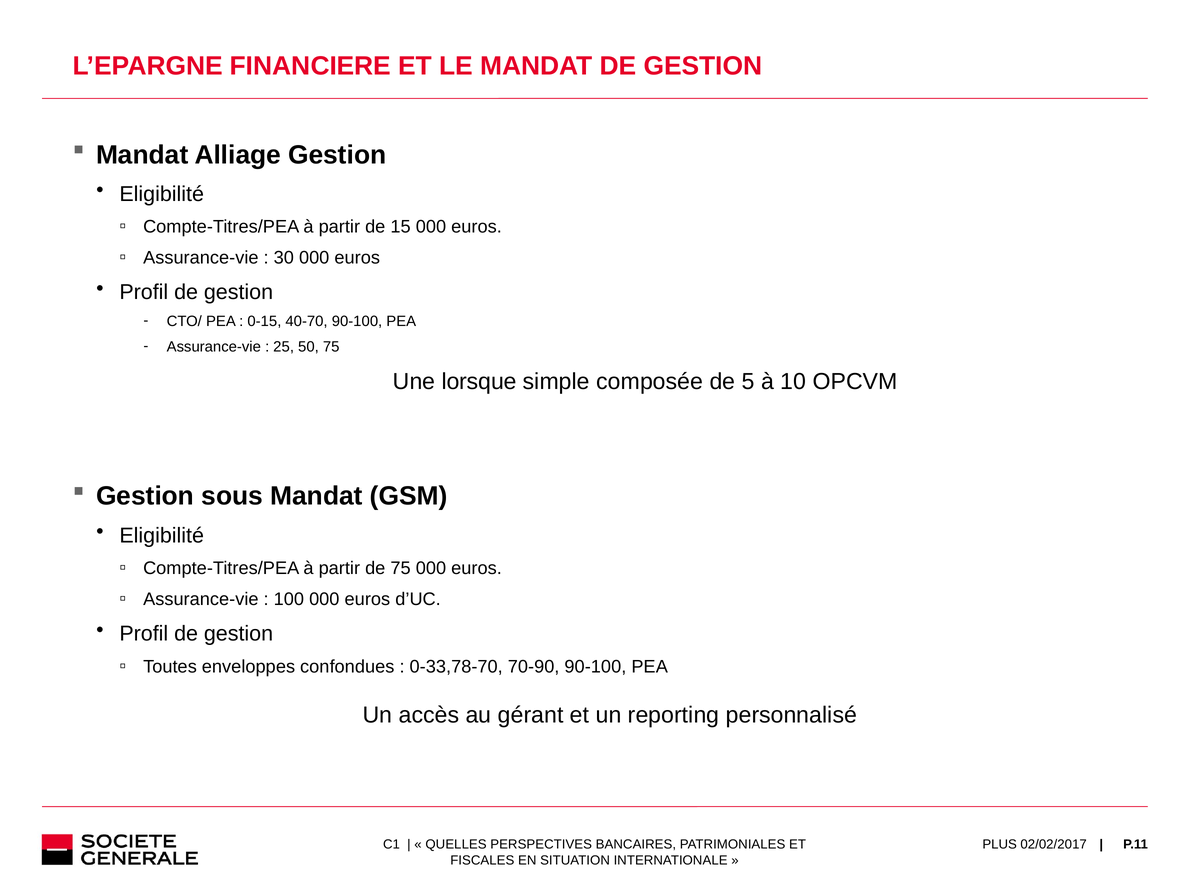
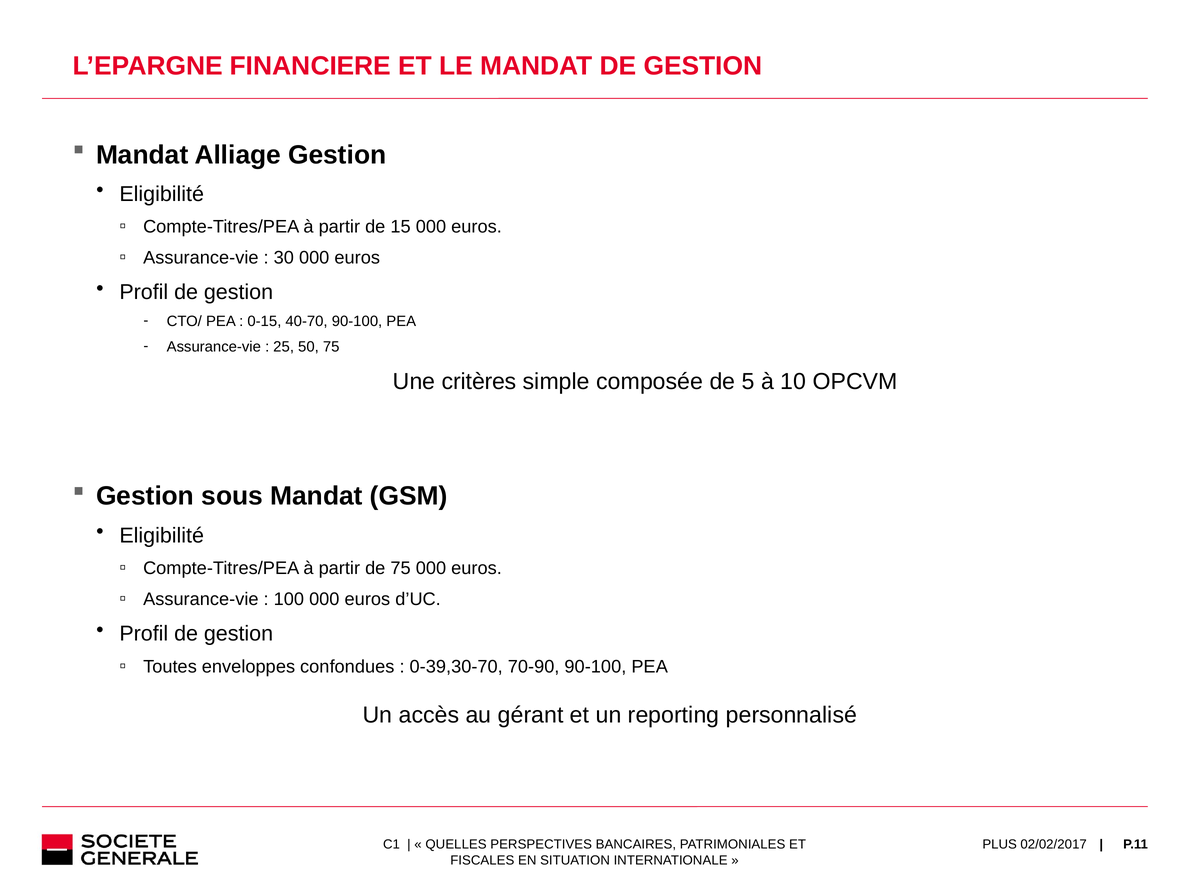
lorsque: lorsque -> critères
0-33,78-70: 0-33,78-70 -> 0-39,30-70
